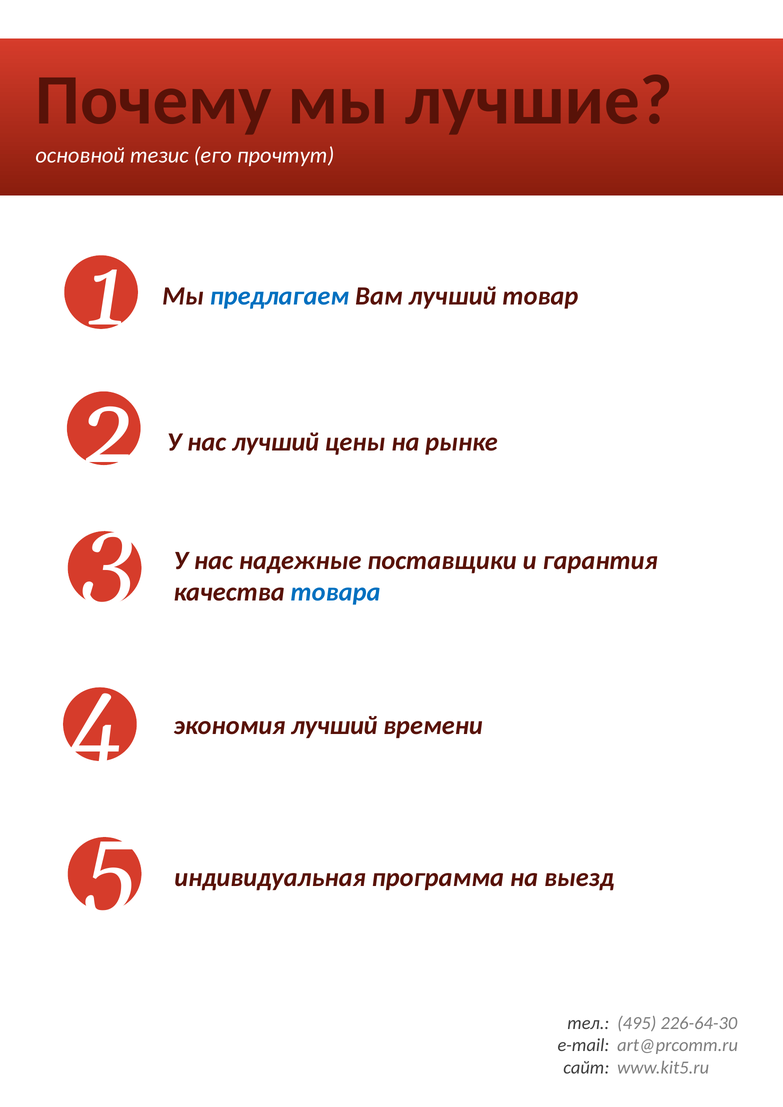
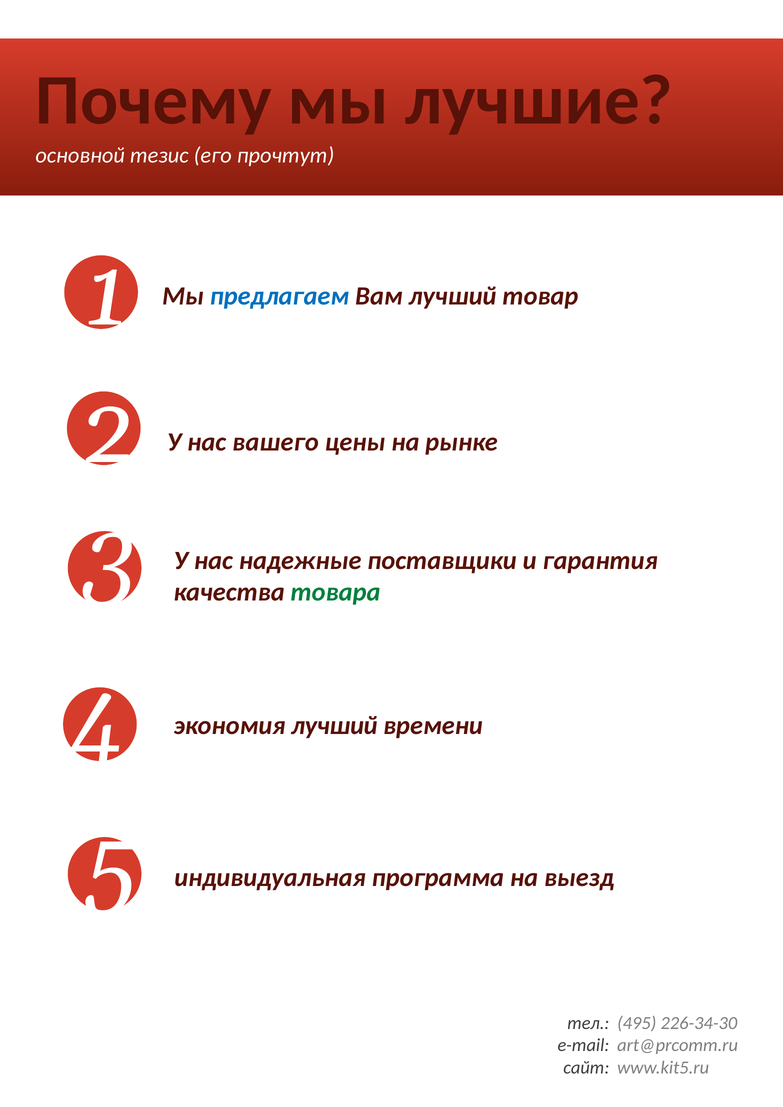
нас лучший: лучший -> вашего
товара colour: blue -> green
226-64-30: 226-64-30 -> 226-34-30
